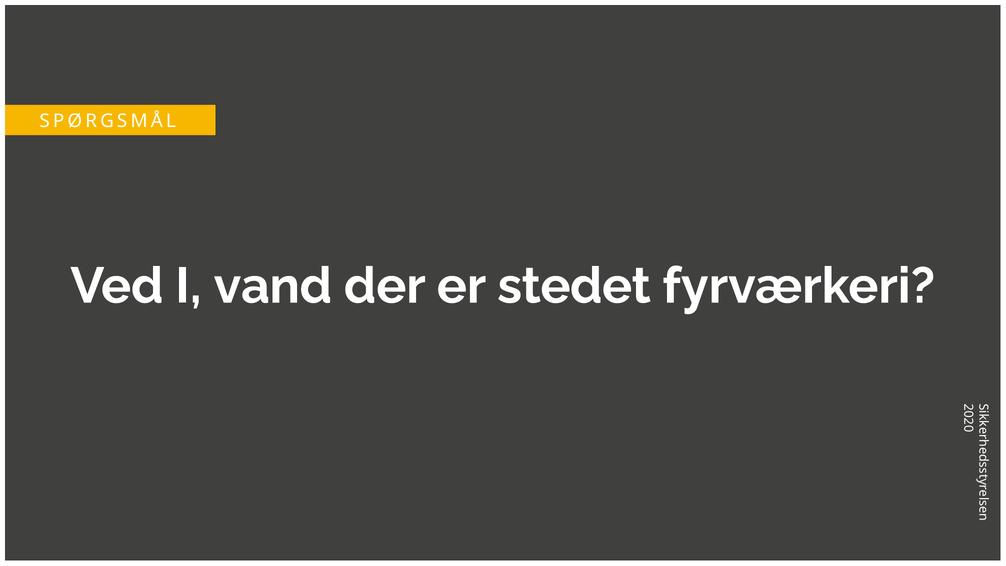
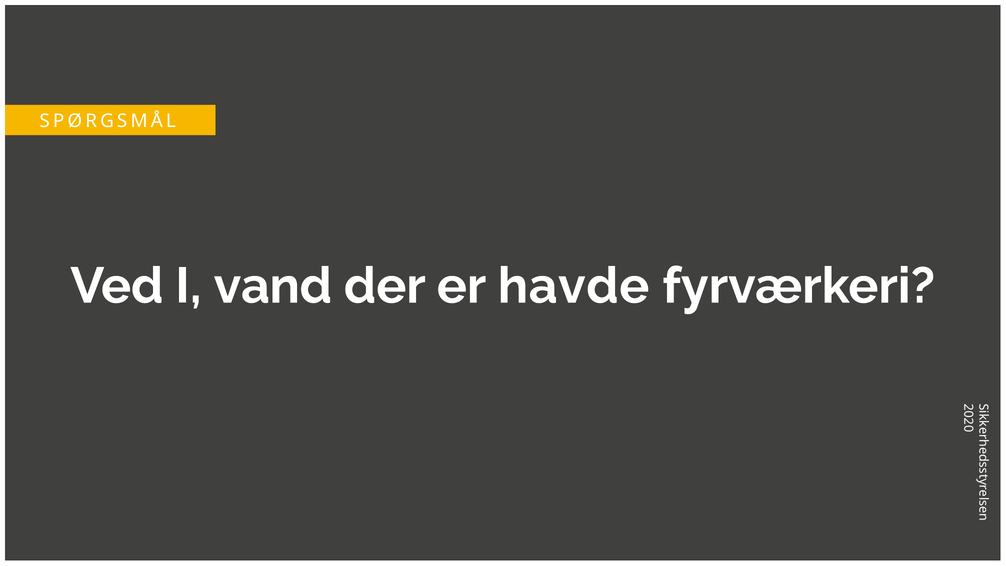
stedet: stedet -> havde
